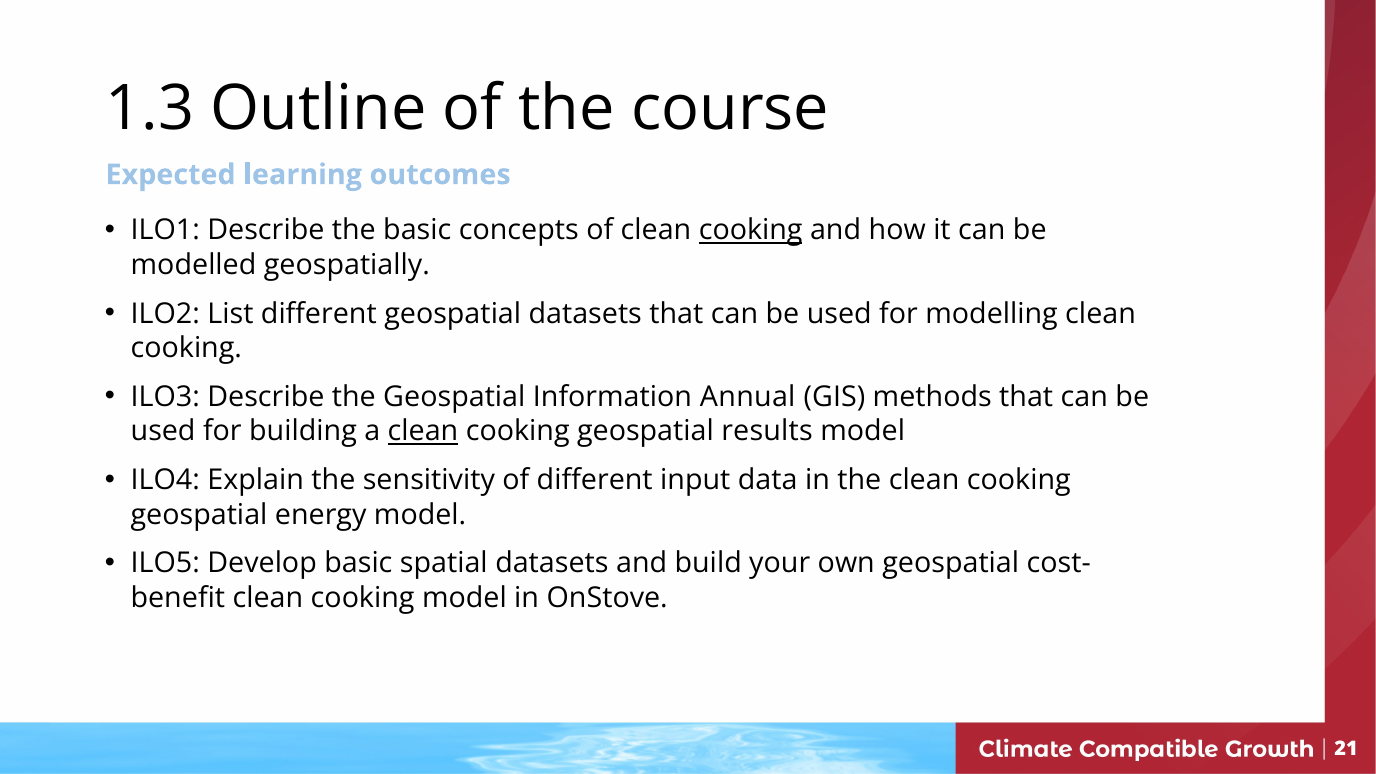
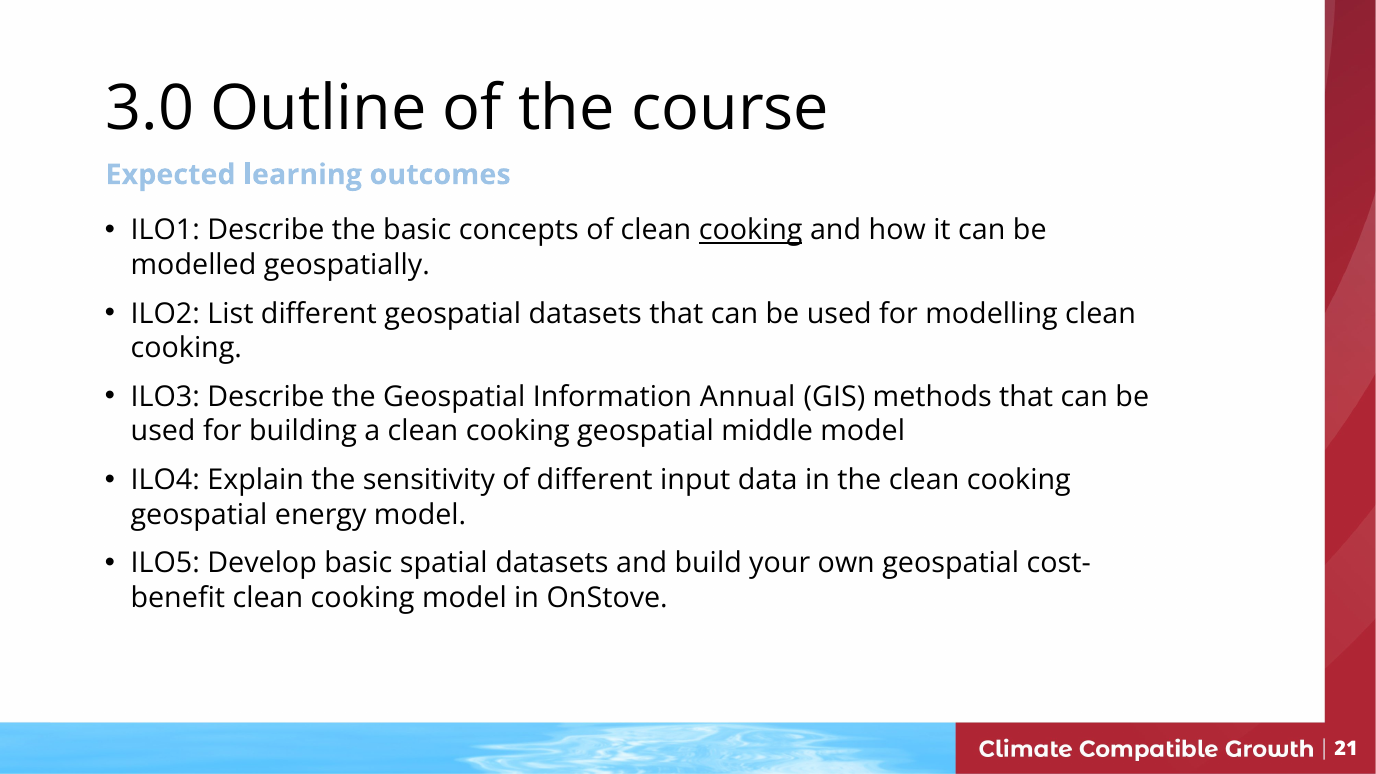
1.3: 1.3 -> 3.0
clean at (423, 431) underline: present -> none
results: results -> middle
